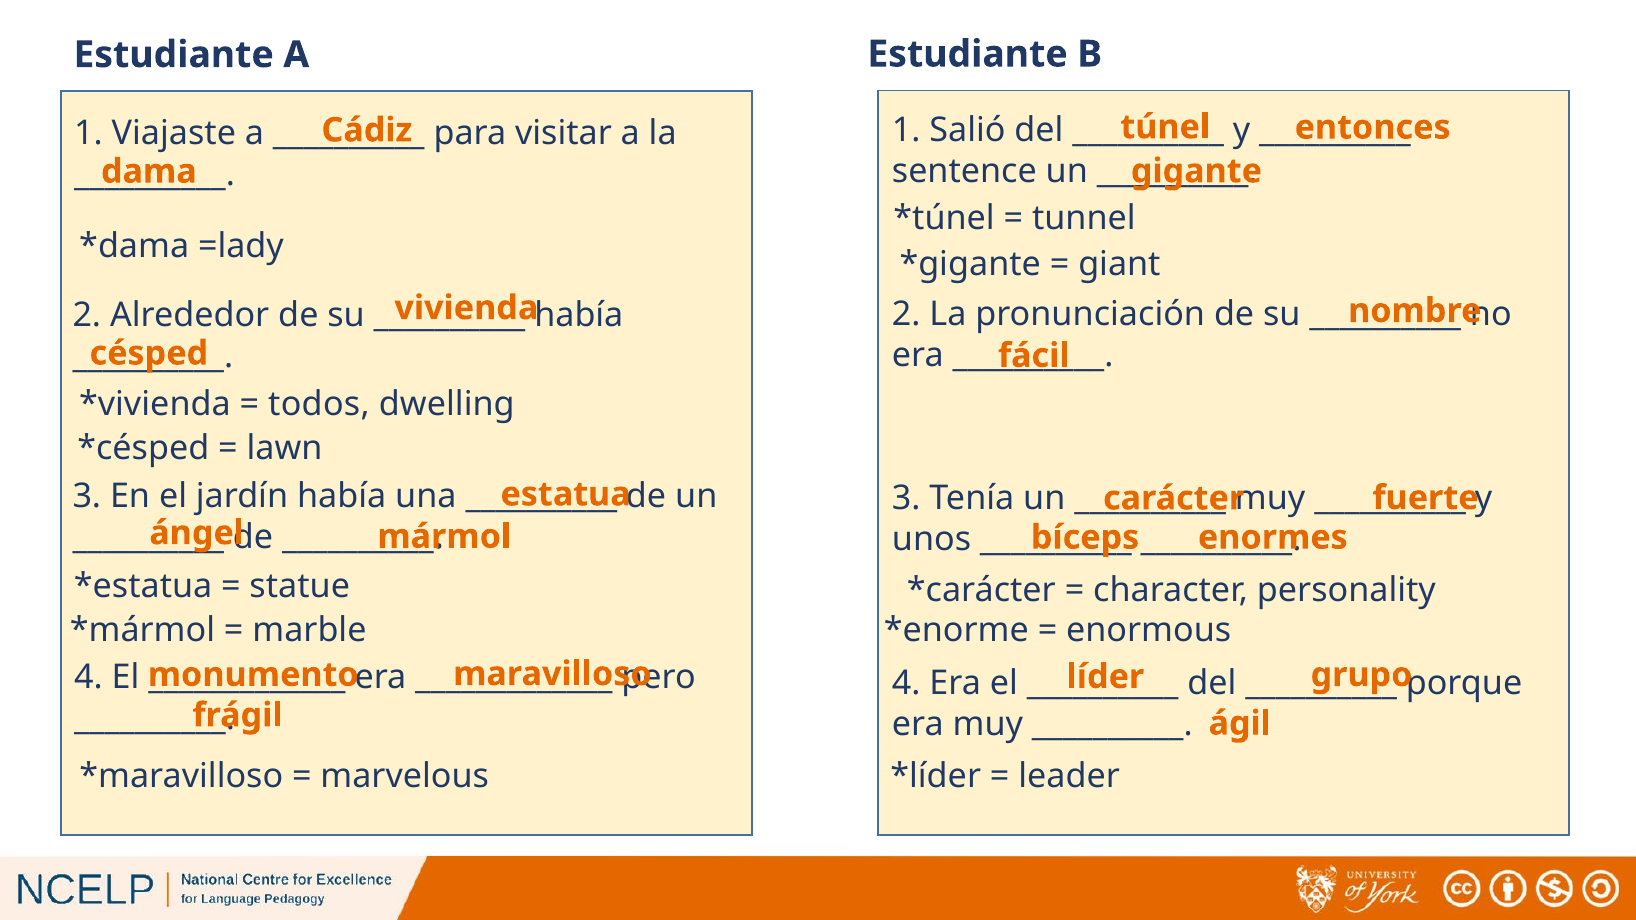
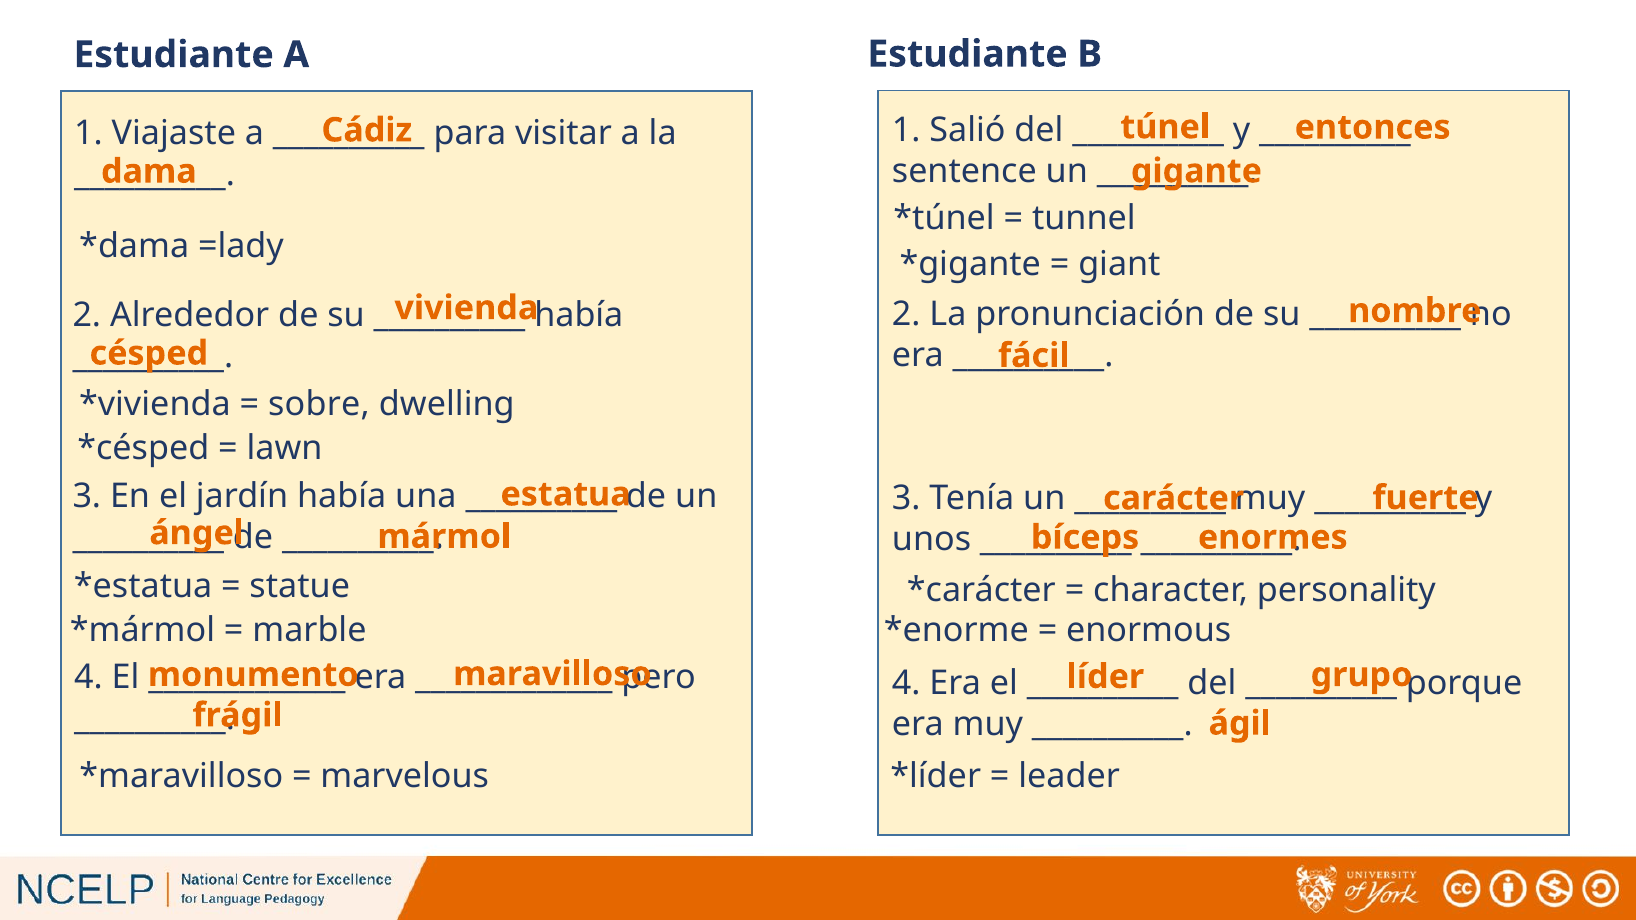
todos: todos -> sobre
